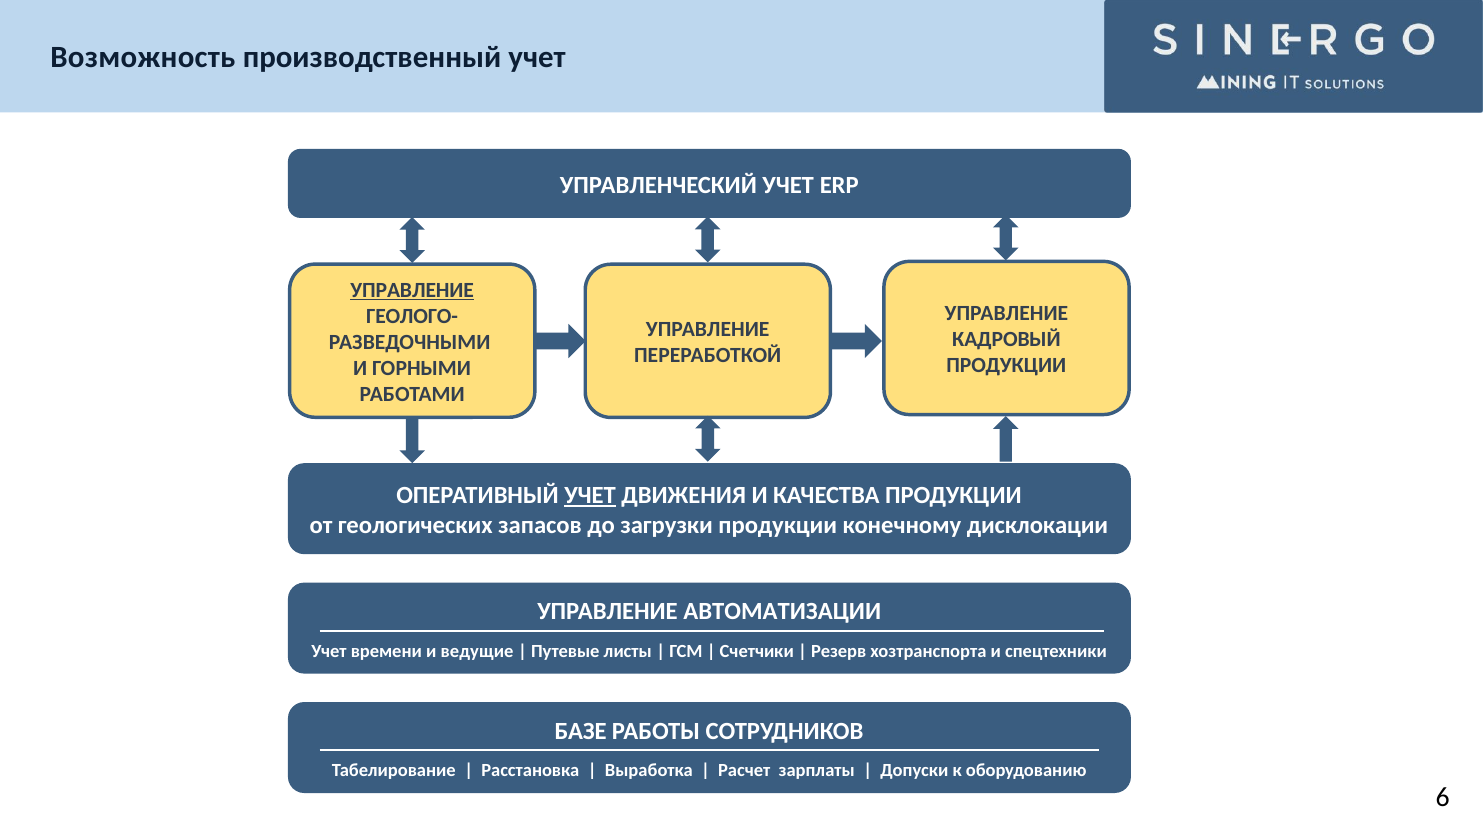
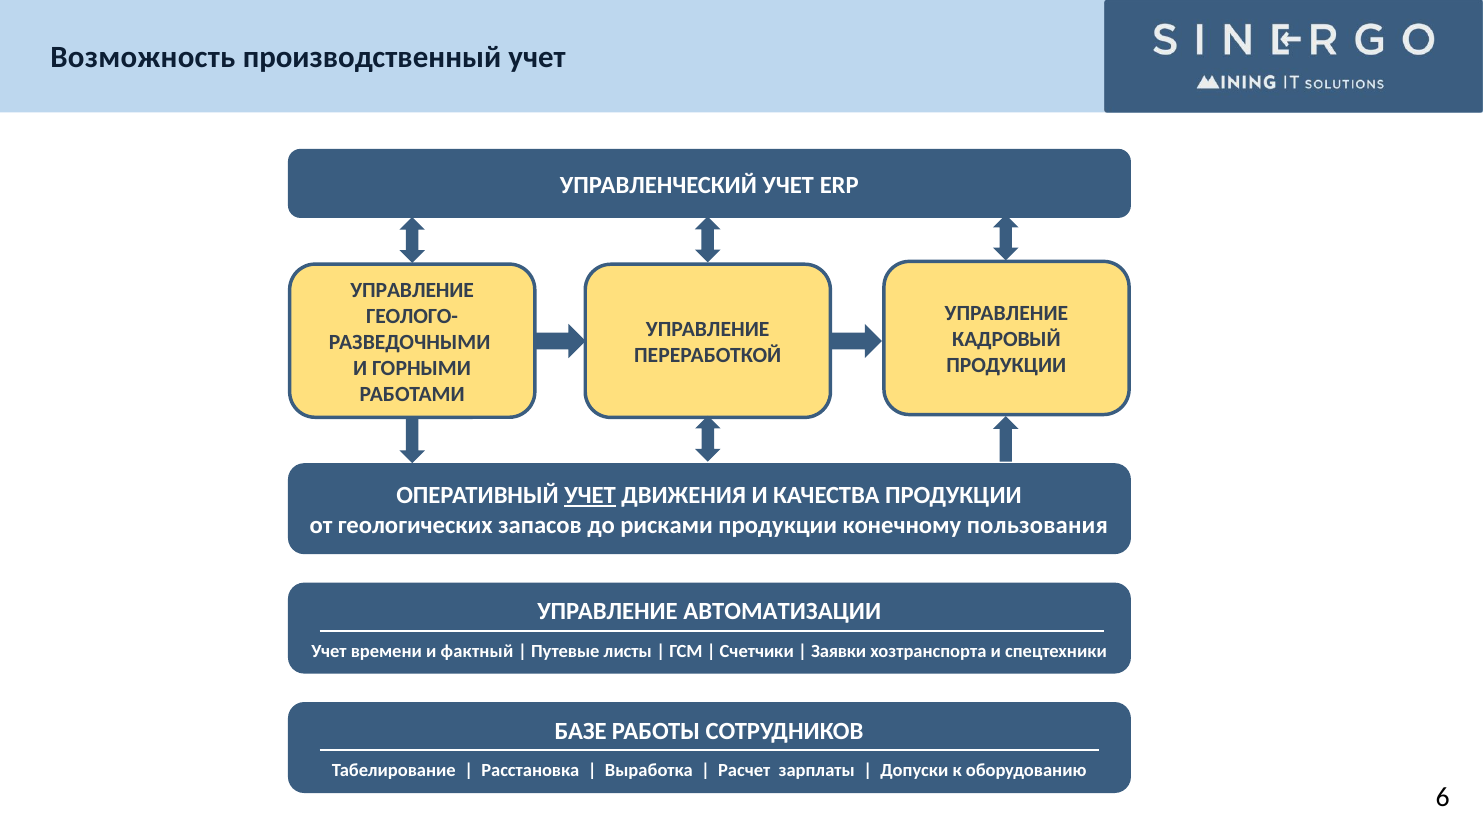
УПРАВЛЕНИЕ at (412, 290) underline: present -> none
загрузки: загрузки -> рисками
дисклокации: дисклокации -> пользования
ведущие: ведущие -> фактный
Резерв: Резерв -> Заявки
